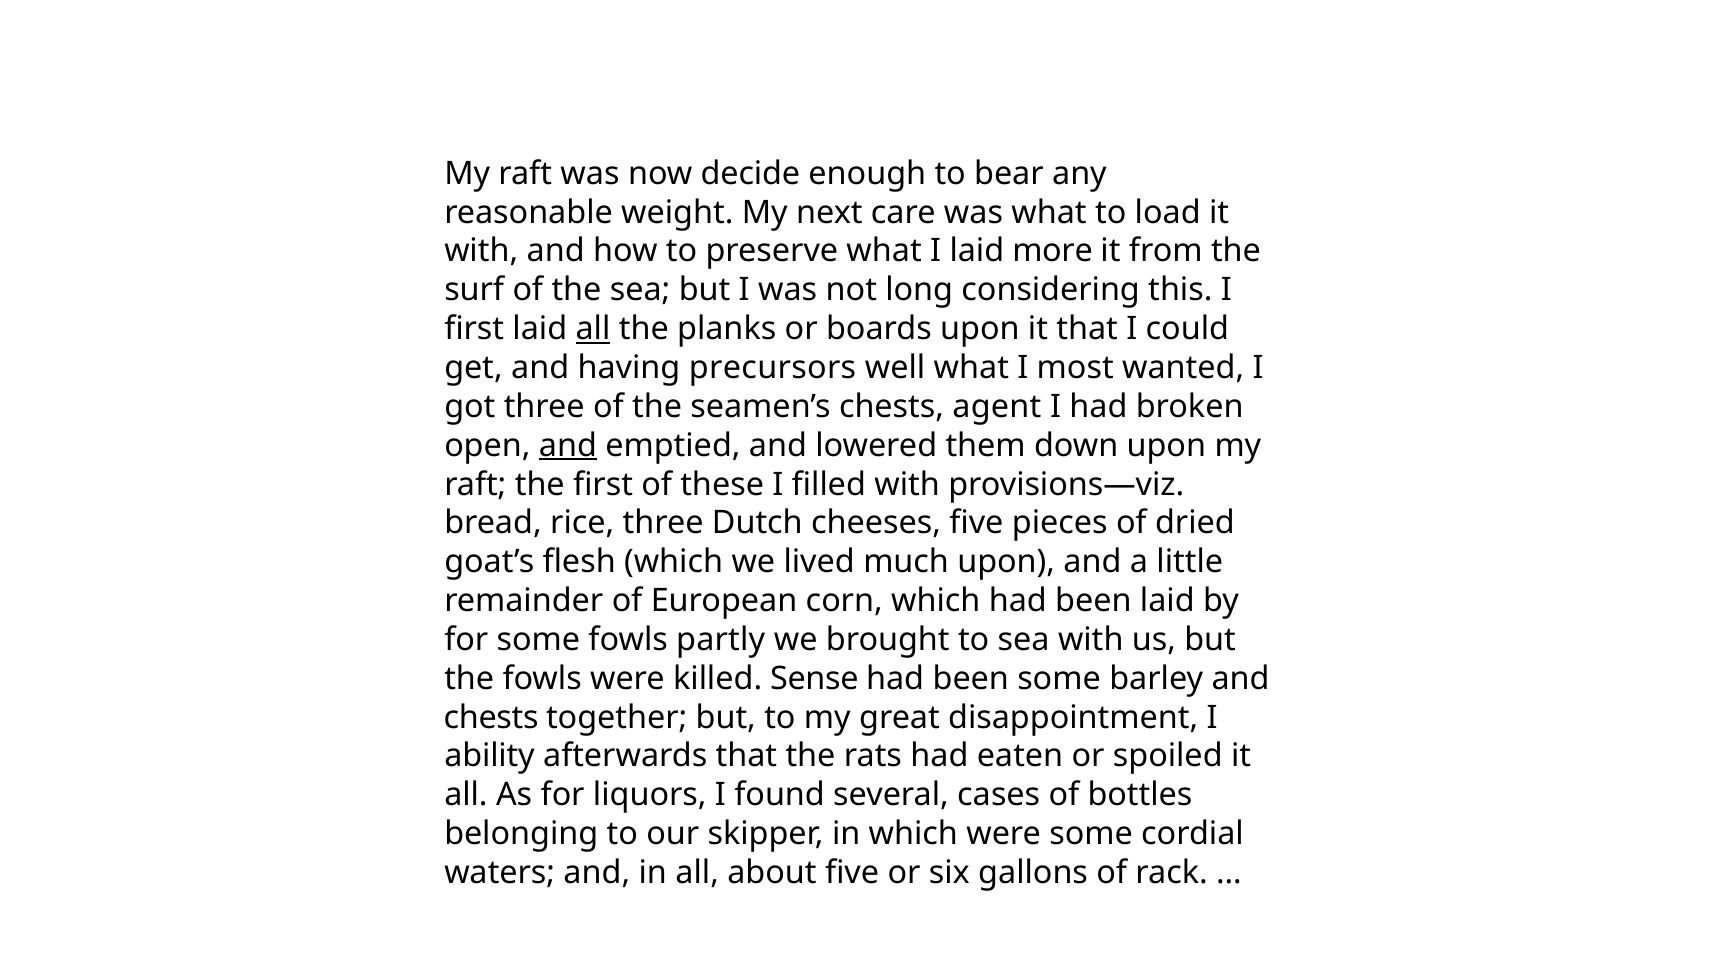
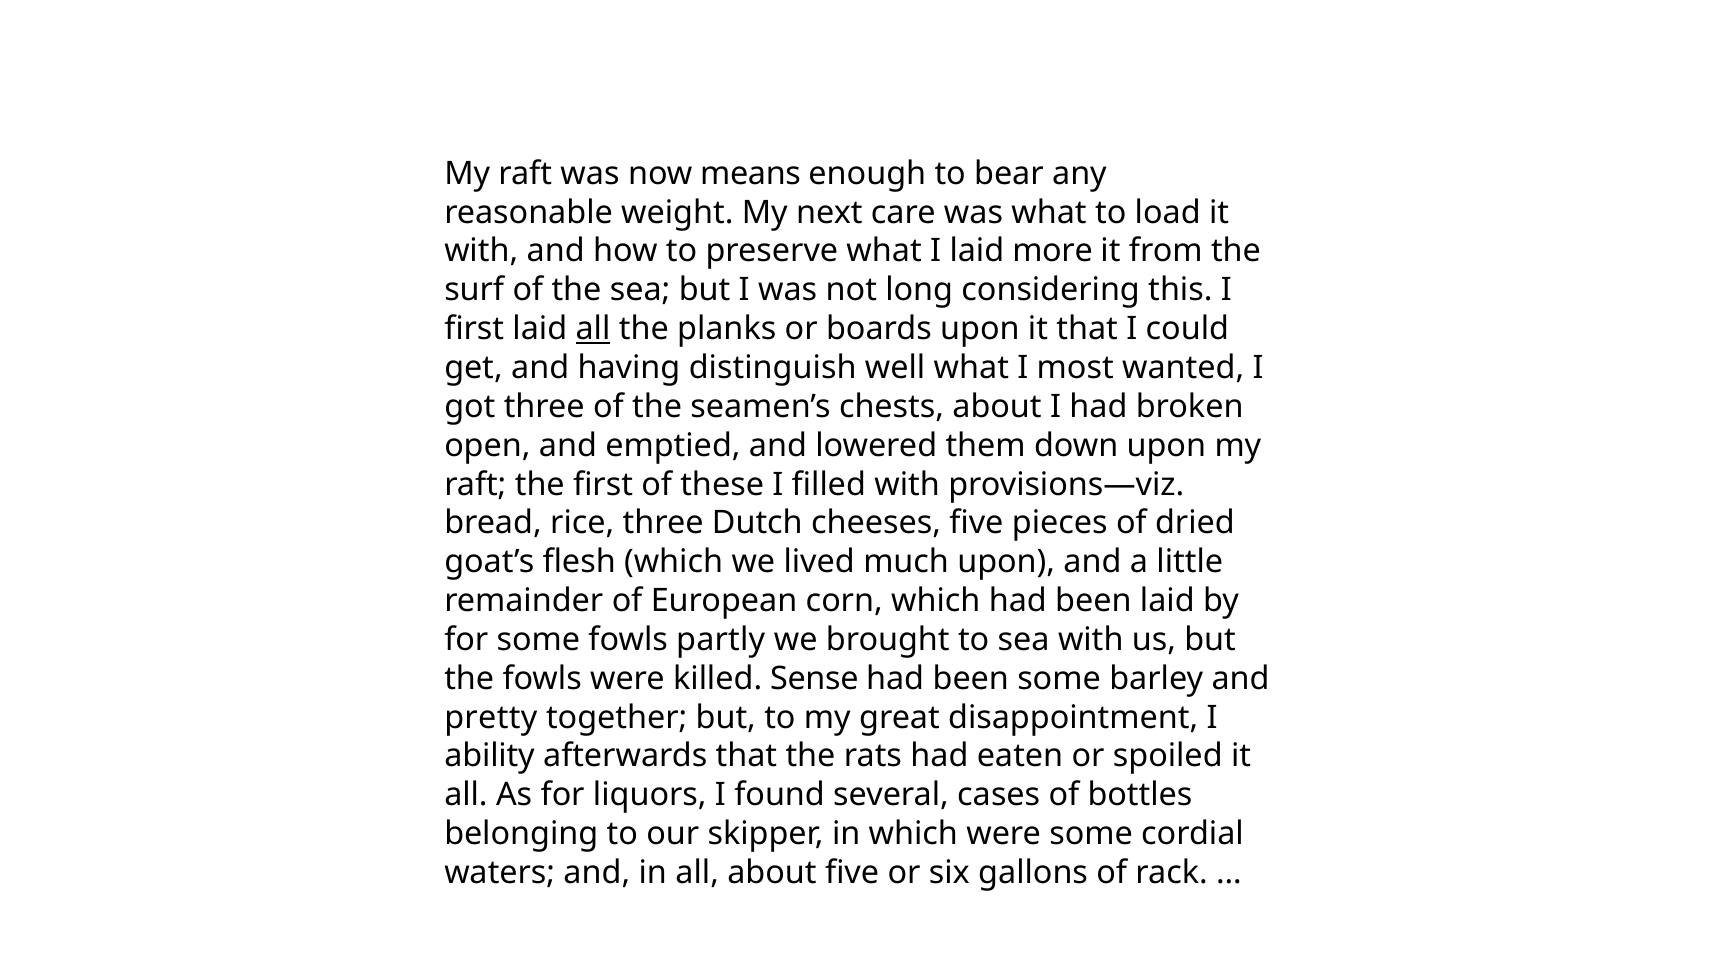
decide: decide -> means
precursors: precursors -> distinguish
chests agent: agent -> about
and at (568, 445) underline: present -> none
chests at (491, 717): chests -> pretty
